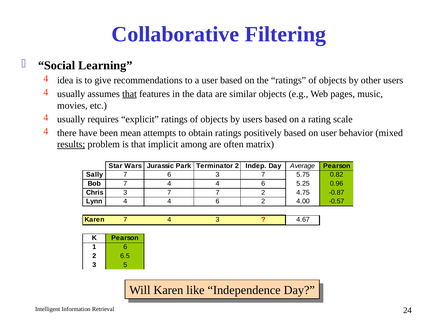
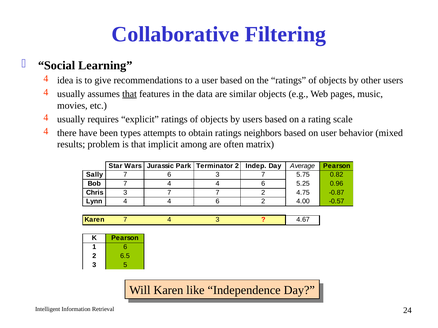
mean: mean -> types
positively: positively -> neighbors
results underline: present -> none
